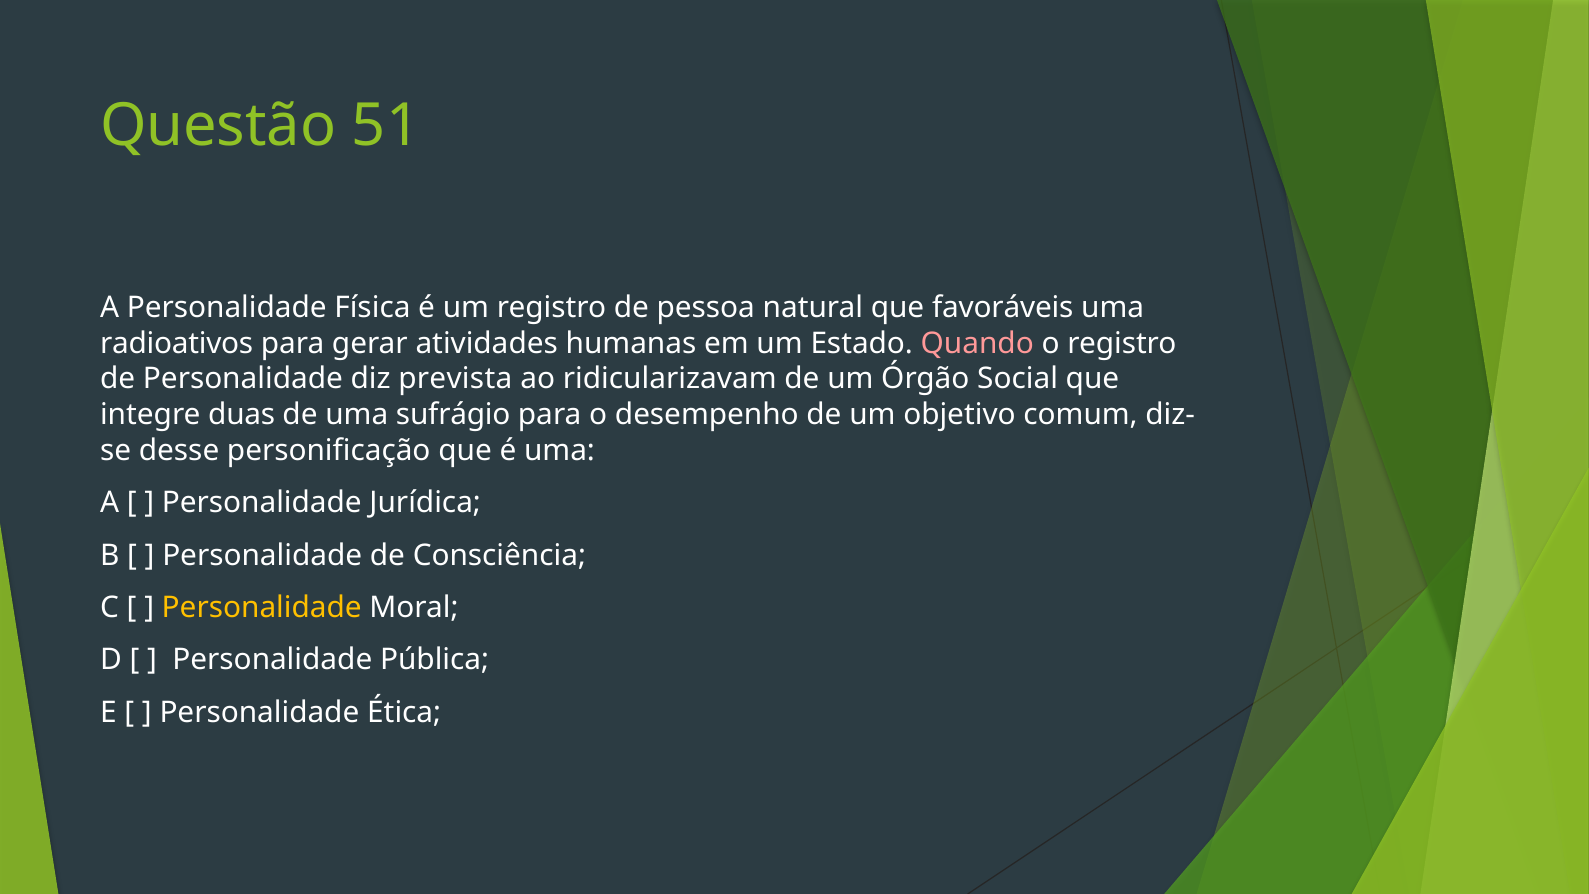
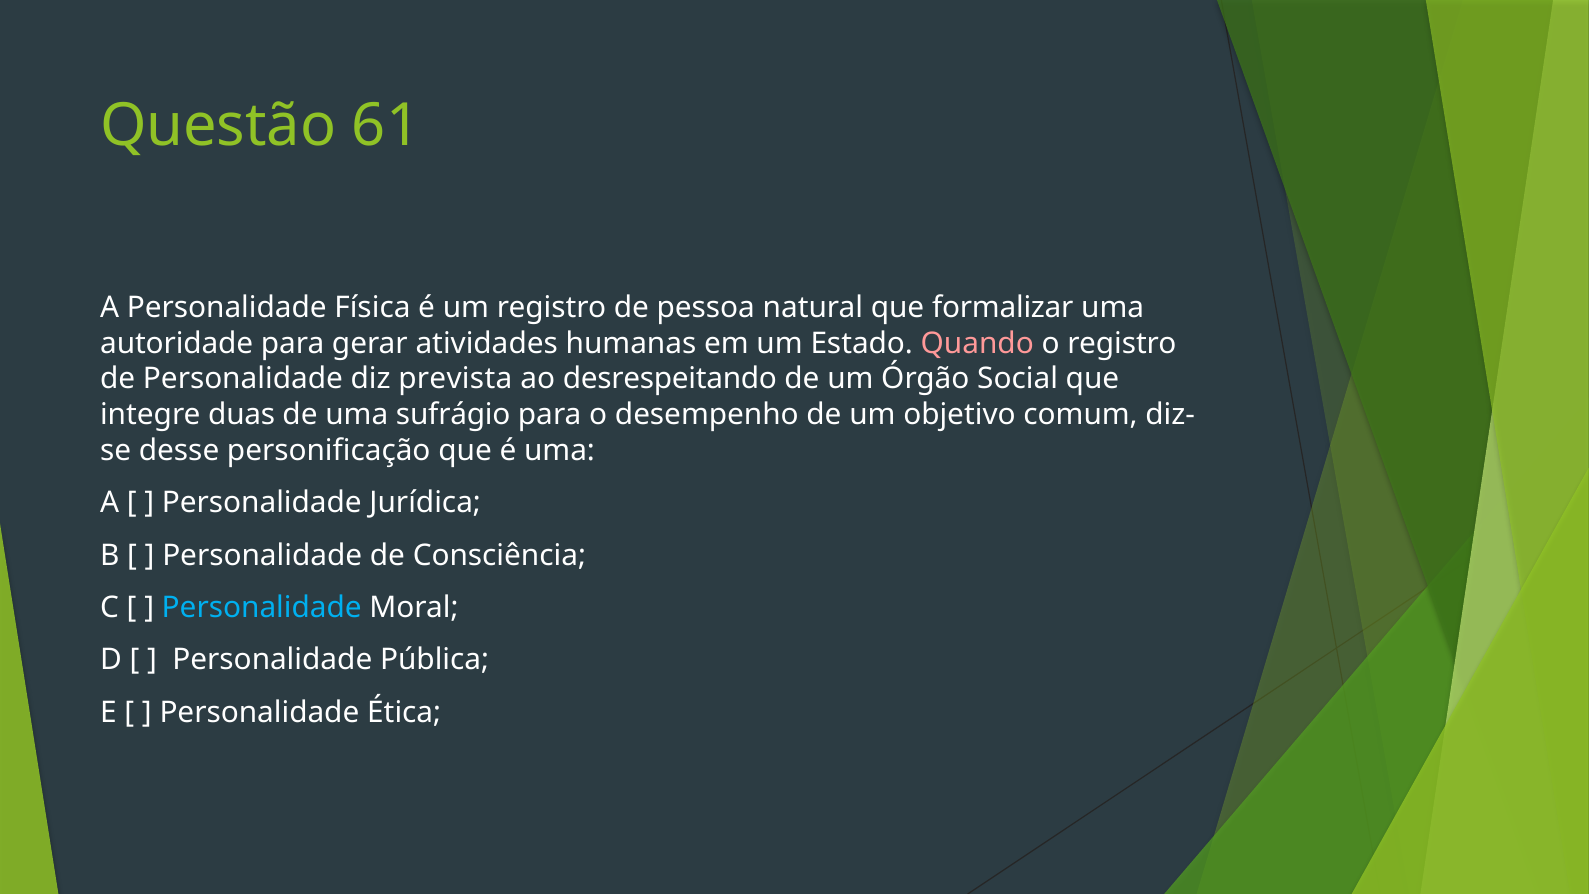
51: 51 -> 61
favoráveis: favoráveis -> formalizar
radioativos: radioativos -> autoridade
ridicularizavam: ridicularizavam -> desrespeitando
Personalidade at (262, 607) colour: yellow -> light blue
